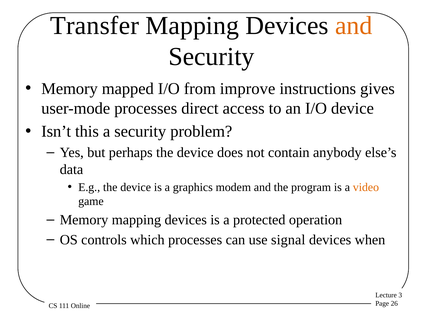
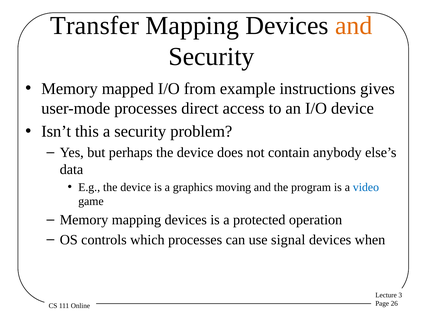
improve: improve -> example
modem: modem -> moving
video colour: orange -> blue
